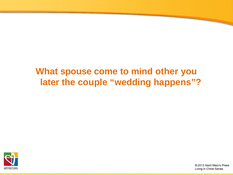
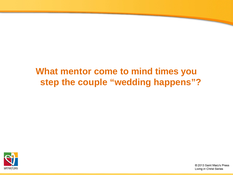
spouse: spouse -> mentor
other: other -> times
later: later -> step
